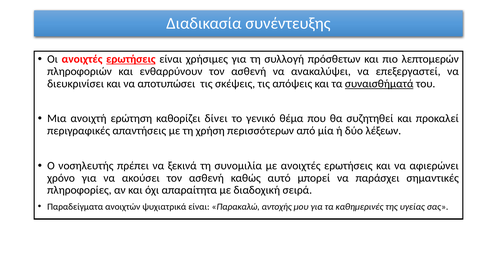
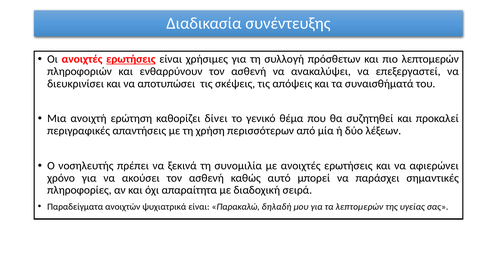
συναισθήματά underline: present -> none
αντοχής: αντοχής -> δηλαδή
τα καθημερινές: καθημερινές -> λεπτομερών
